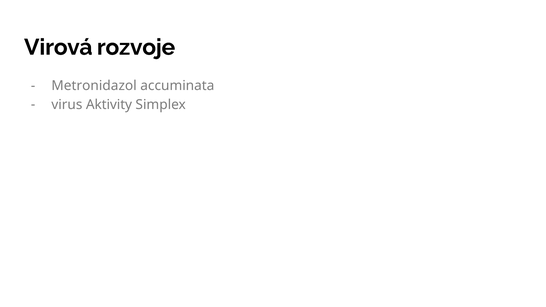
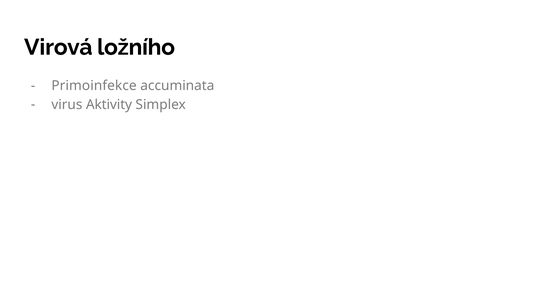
rozvoje: rozvoje -> ložního
Metronidazol: Metronidazol -> Primoinfekce
